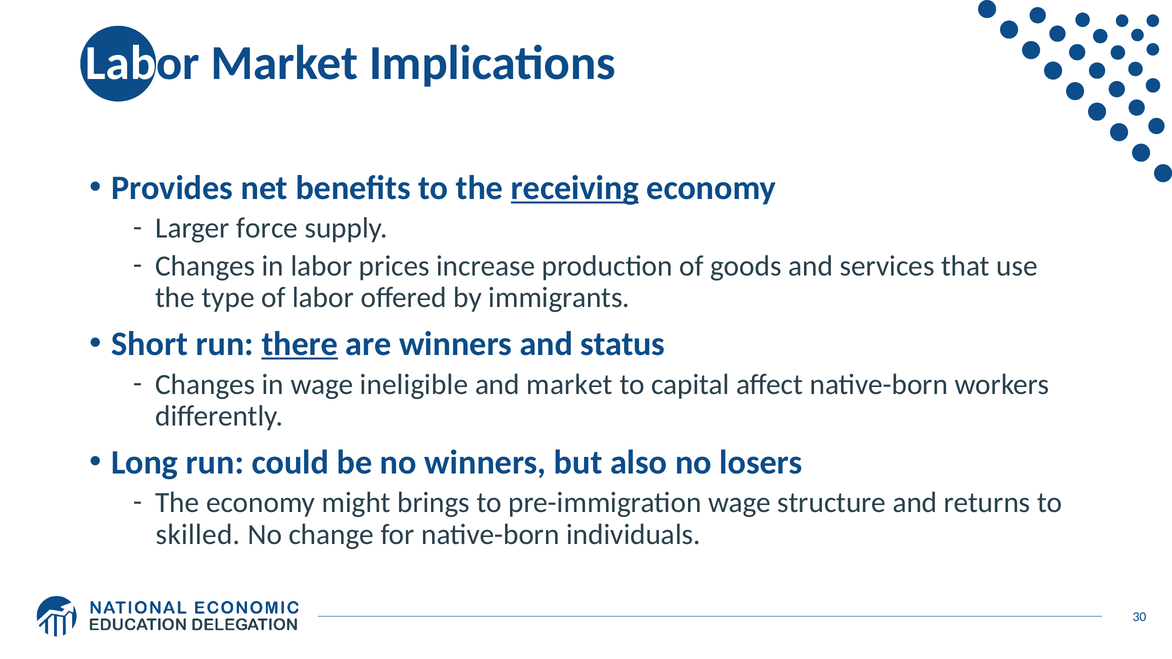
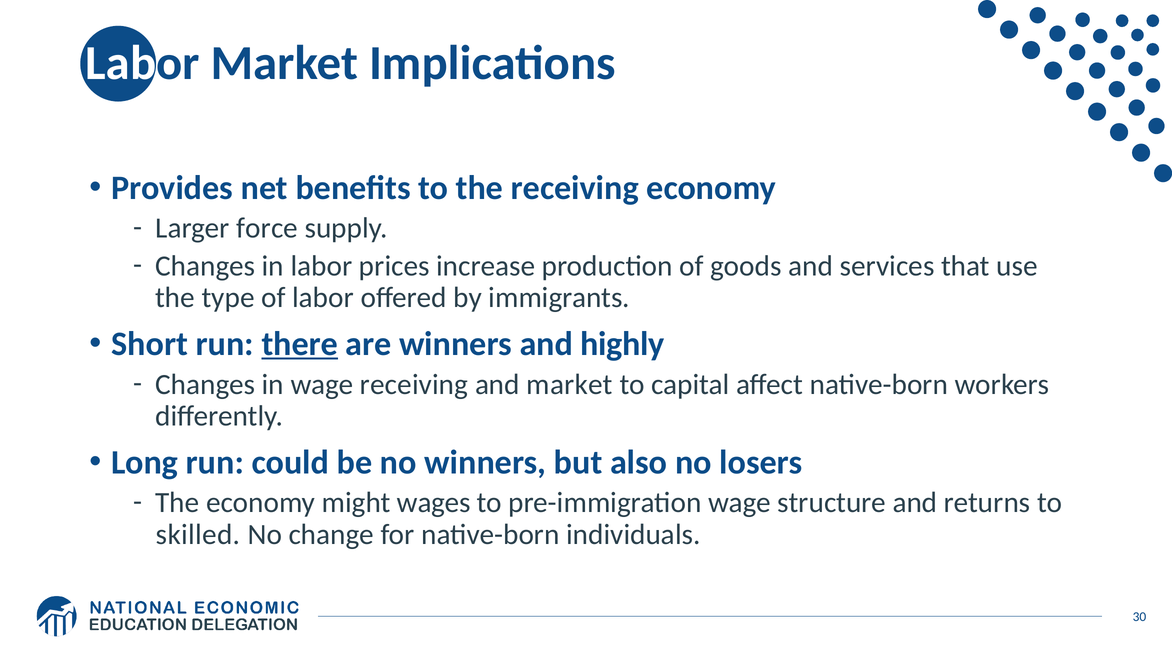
receiving at (575, 188) underline: present -> none
status: status -> highly
wage ineligible: ineligible -> receiving
brings: brings -> wages
